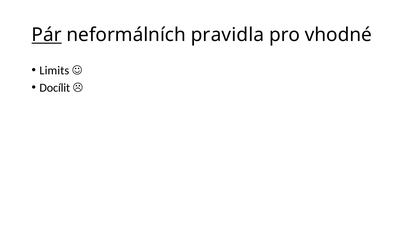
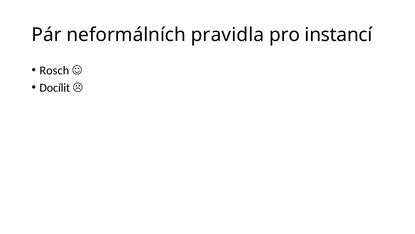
Pár underline: present -> none
vhodné: vhodné -> instancí
Limits: Limits -> Rosch
